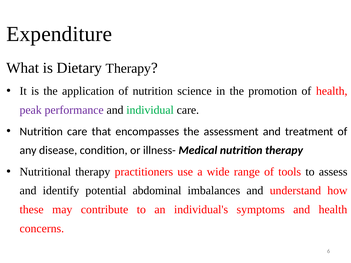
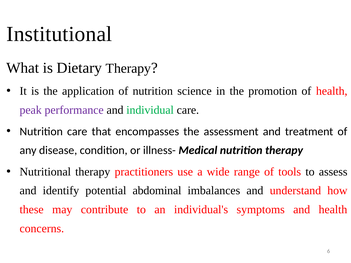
Expenditure: Expenditure -> Institutional
